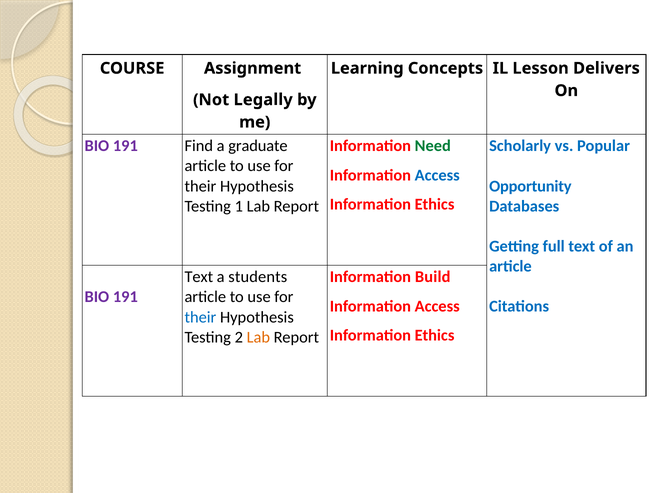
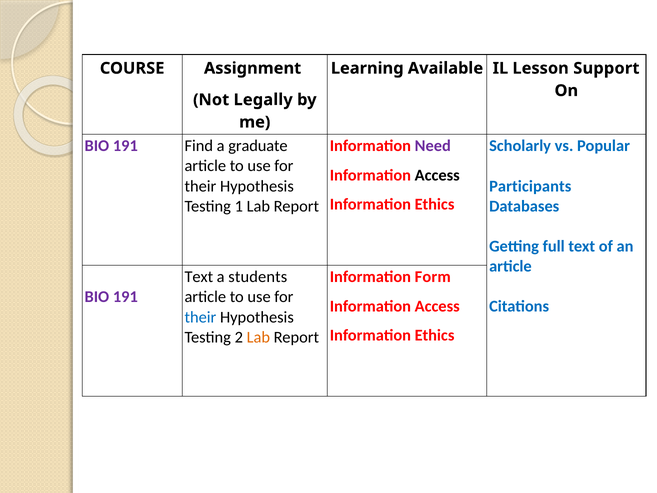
Concepts: Concepts -> Available
Delivers: Delivers -> Support
Need colour: green -> purple
Access at (437, 175) colour: blue -> black
Opportunity: Opportunity -> Participants
Build: Build -> Form
